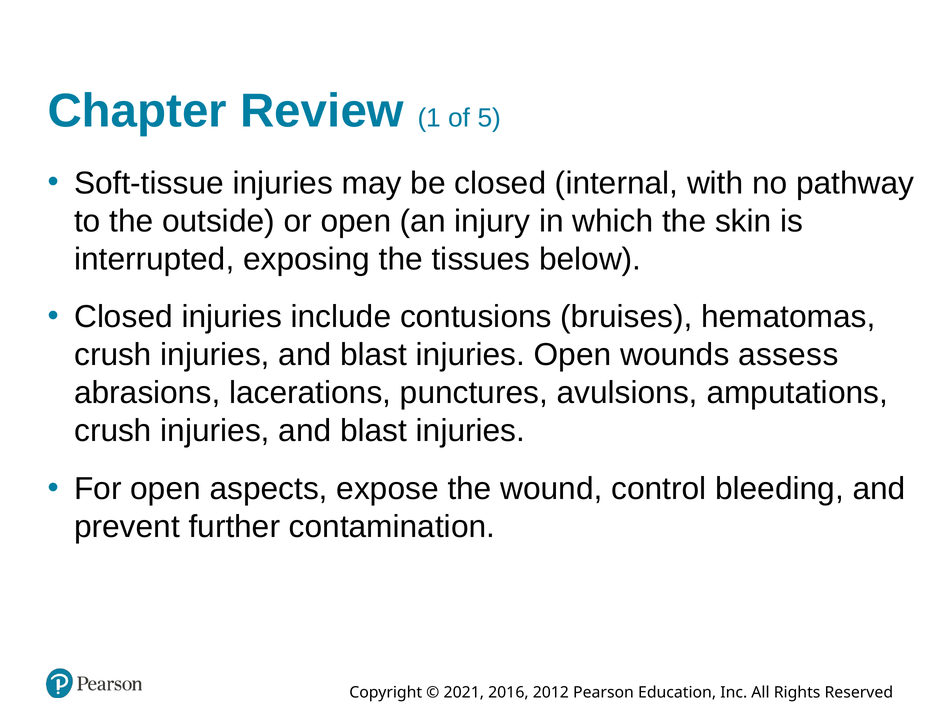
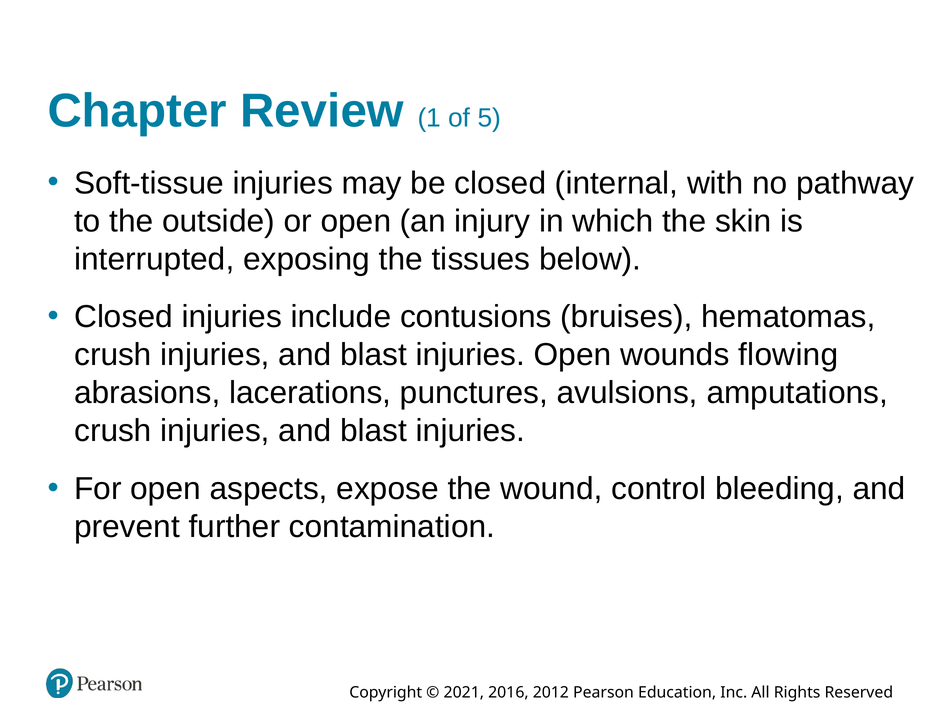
assess: assess -> flowing
